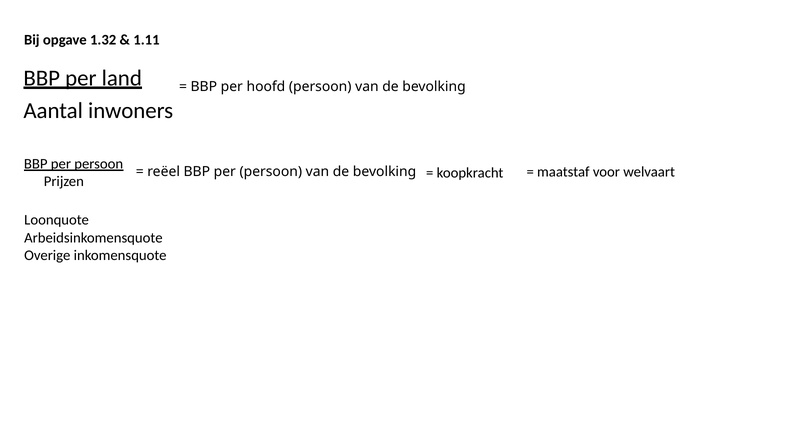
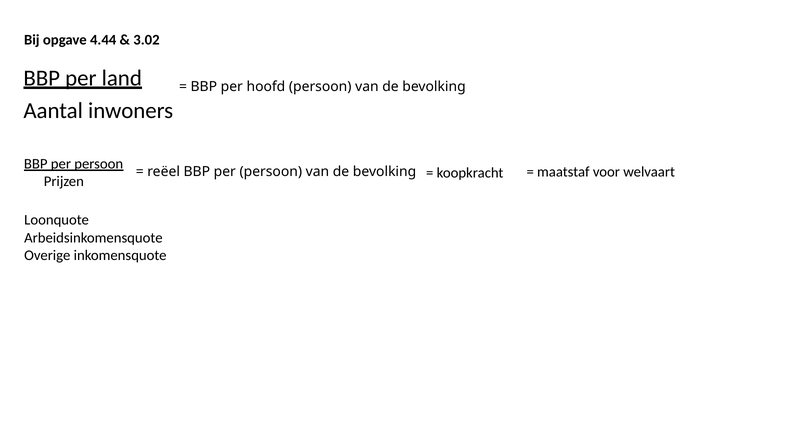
1.32: 1.32 -> 4.44
1.11: 1.11 -> 3.02
